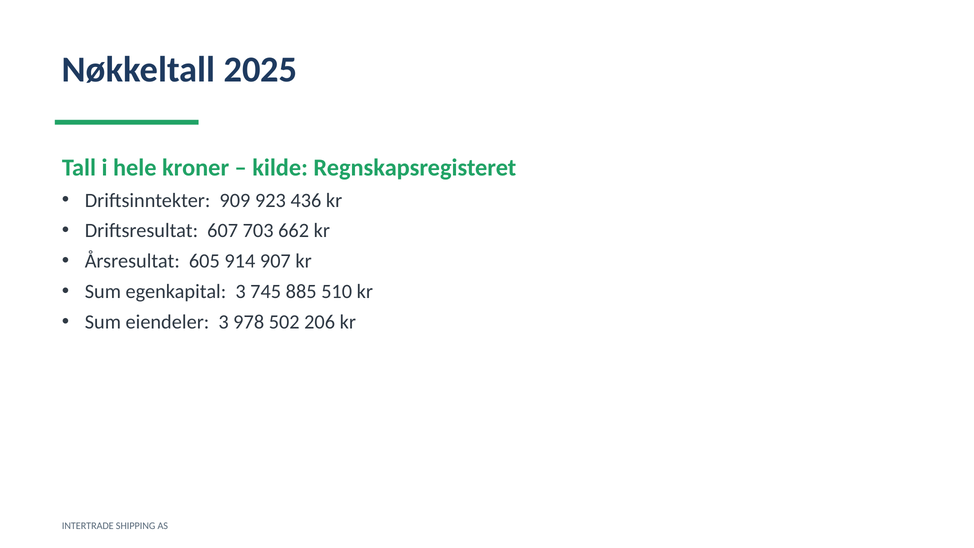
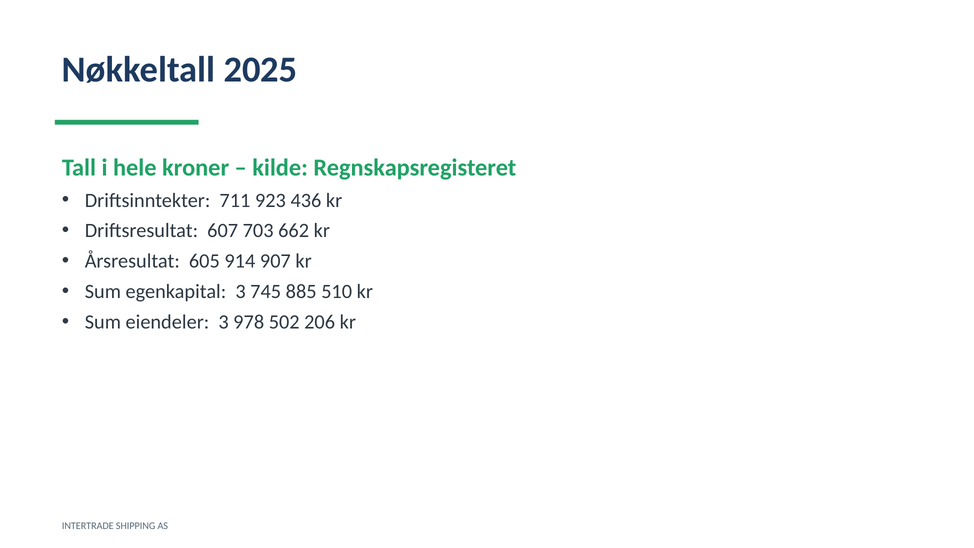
909: 909 -> 711
